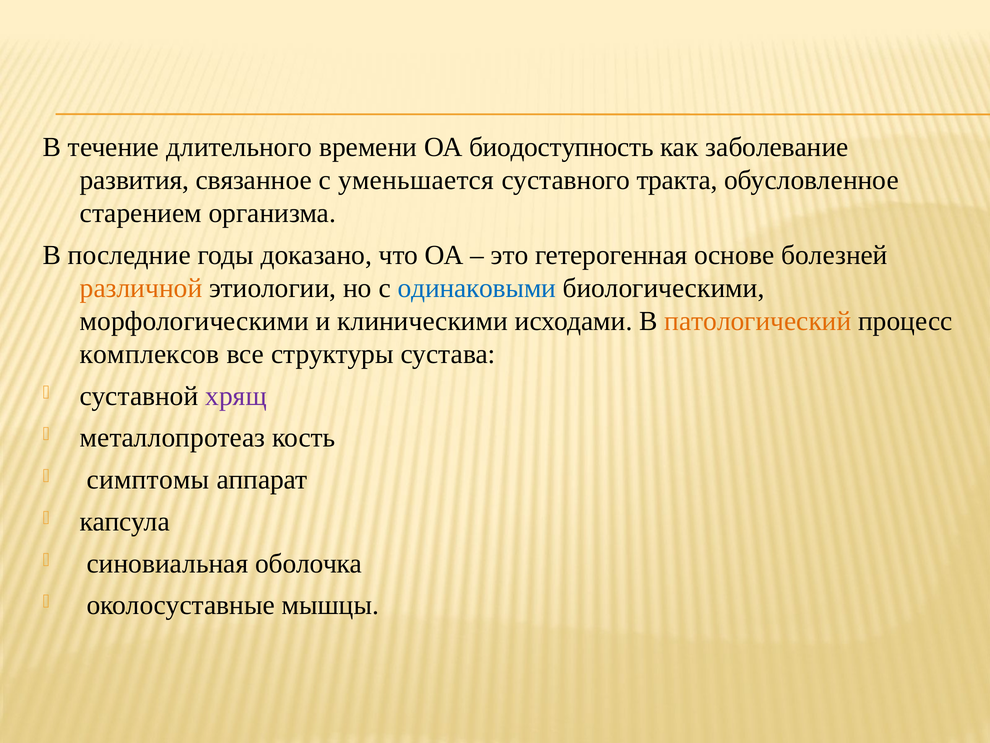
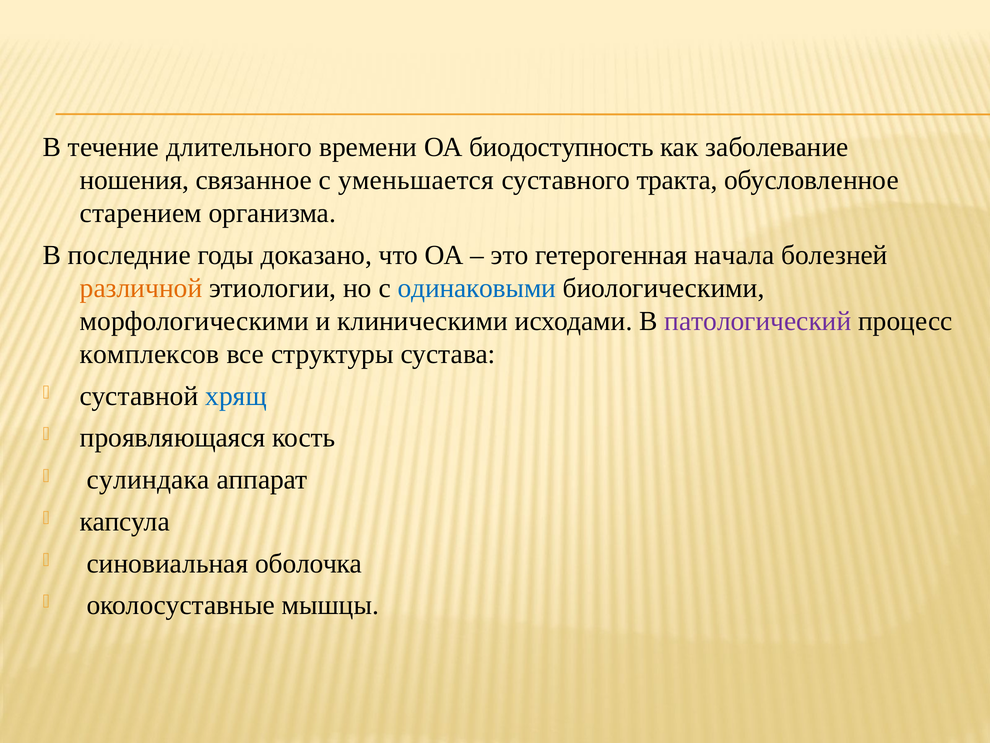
развития: развития -> ношения
основе: основе -> начала
патологический colour: orange -> purple
хрящ colour: purple -> blue
металлопротеаз: металлопротеаз -> проявляющаяся
симптомы: симптомы -> сулиндака
